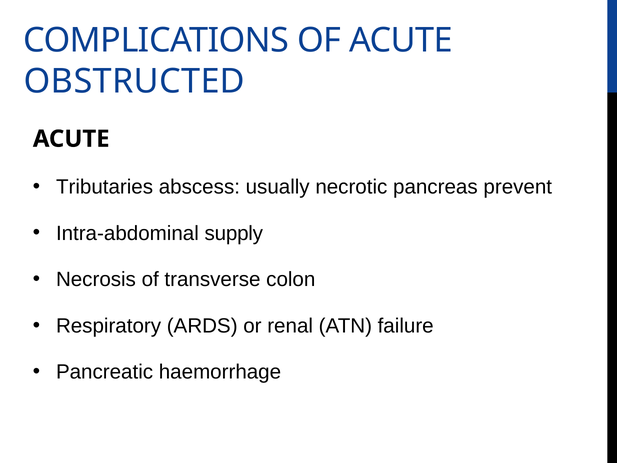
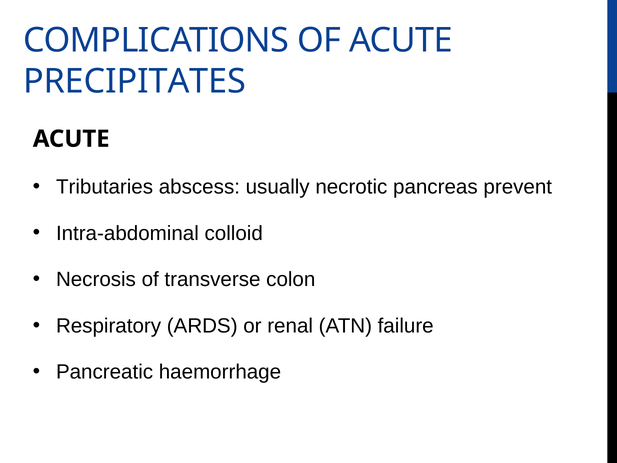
OBSTRUCTED: OBSTRUCTED -> PRECIPITATES
supply: supply -> colloid
